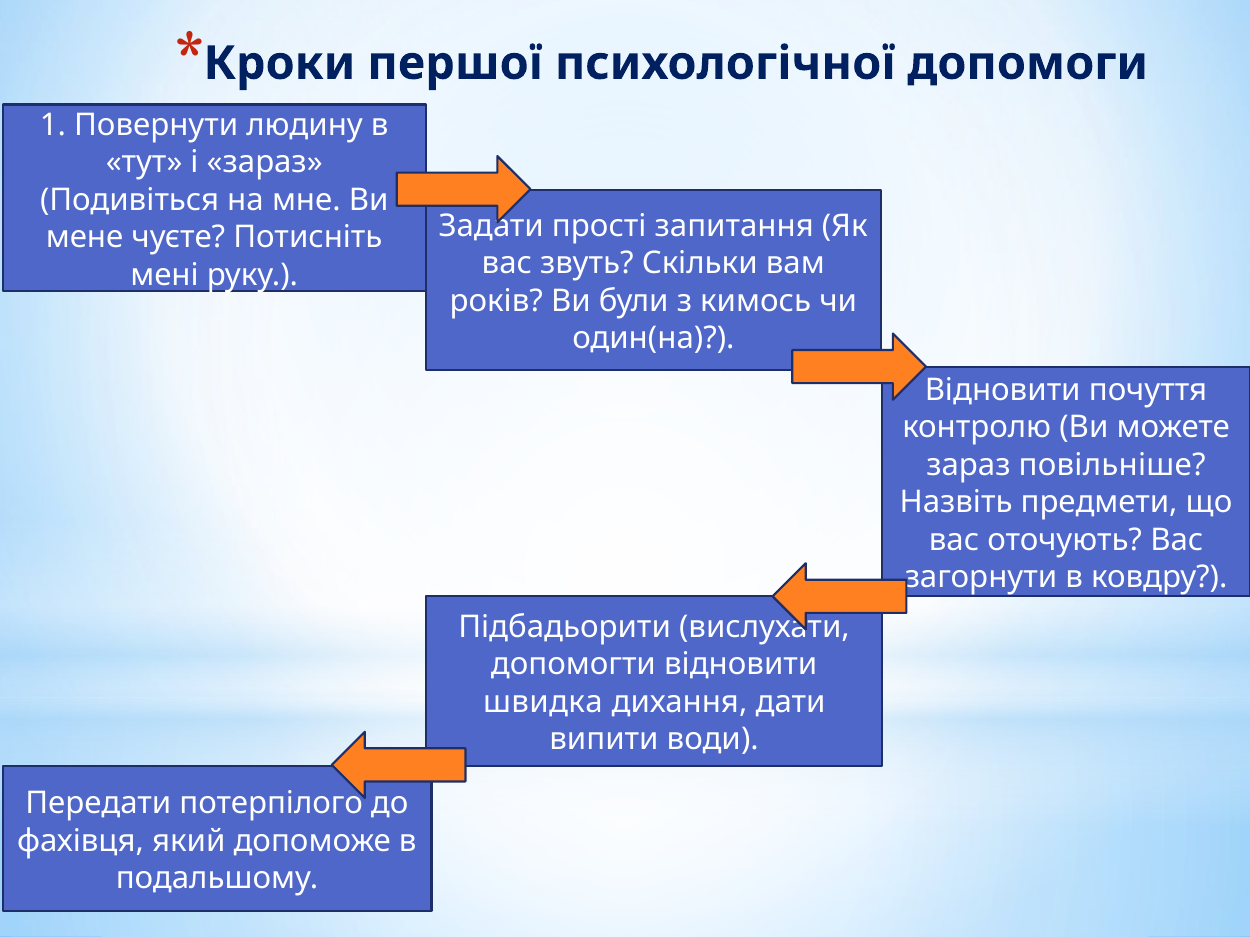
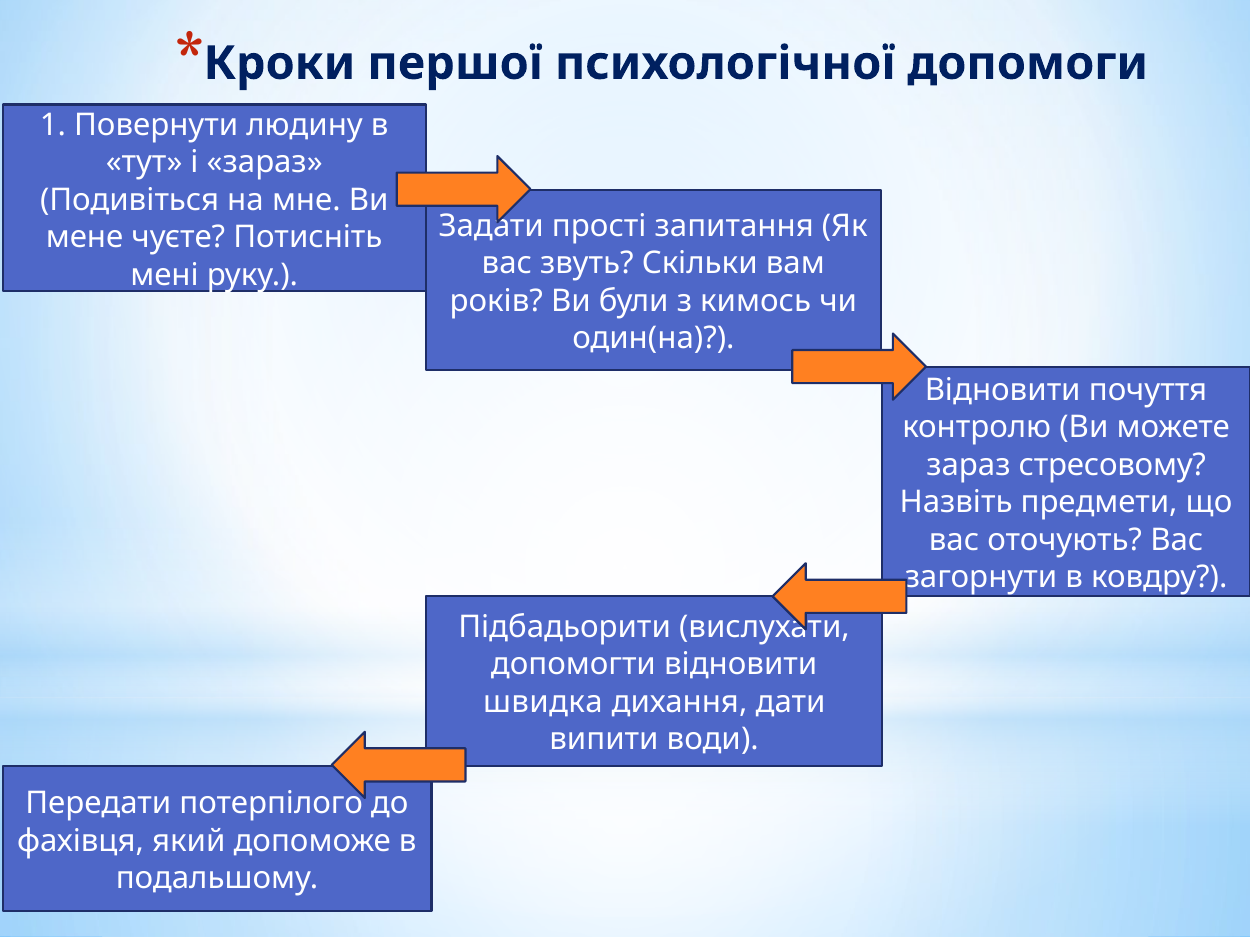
повільніше: повільніше -> стресовому
